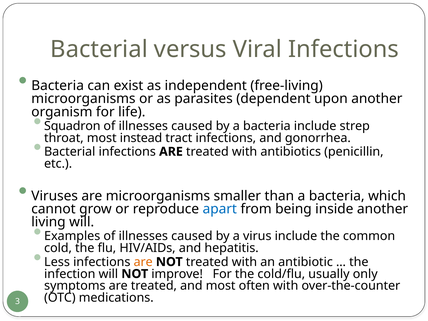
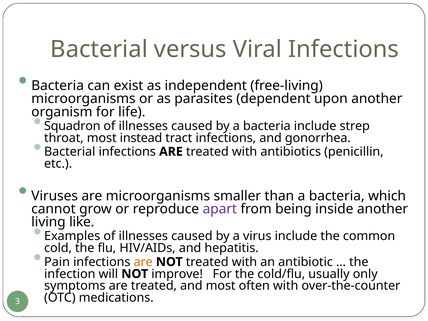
apart colour: blue -> purple
will at (82, 222): will -> like
Less: Less -> Pain
